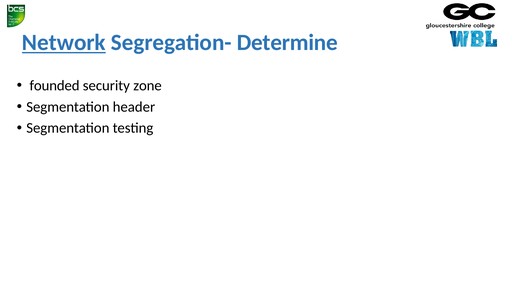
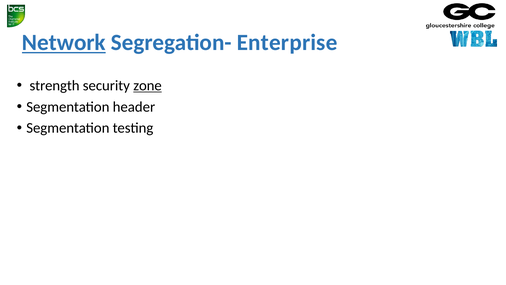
Determine: Determine -> Enterprise
founded: founded -> strength
zone underline: none -> present
